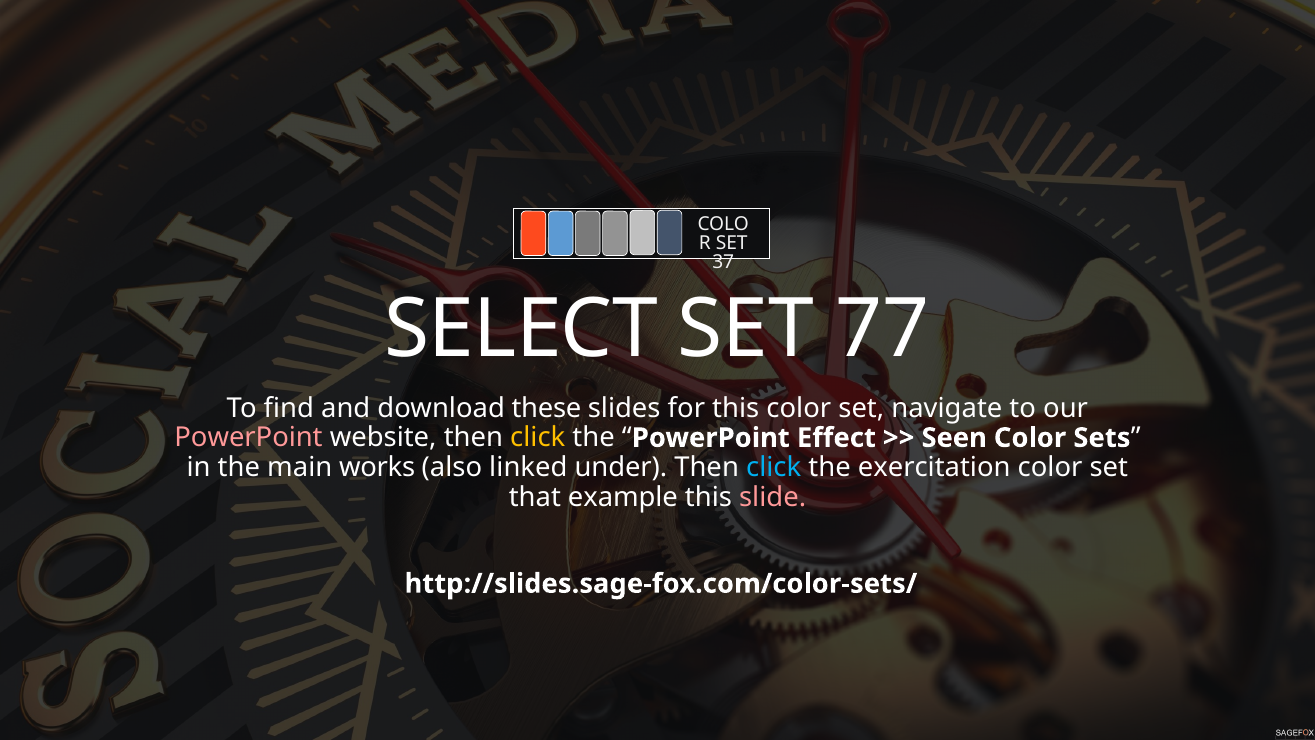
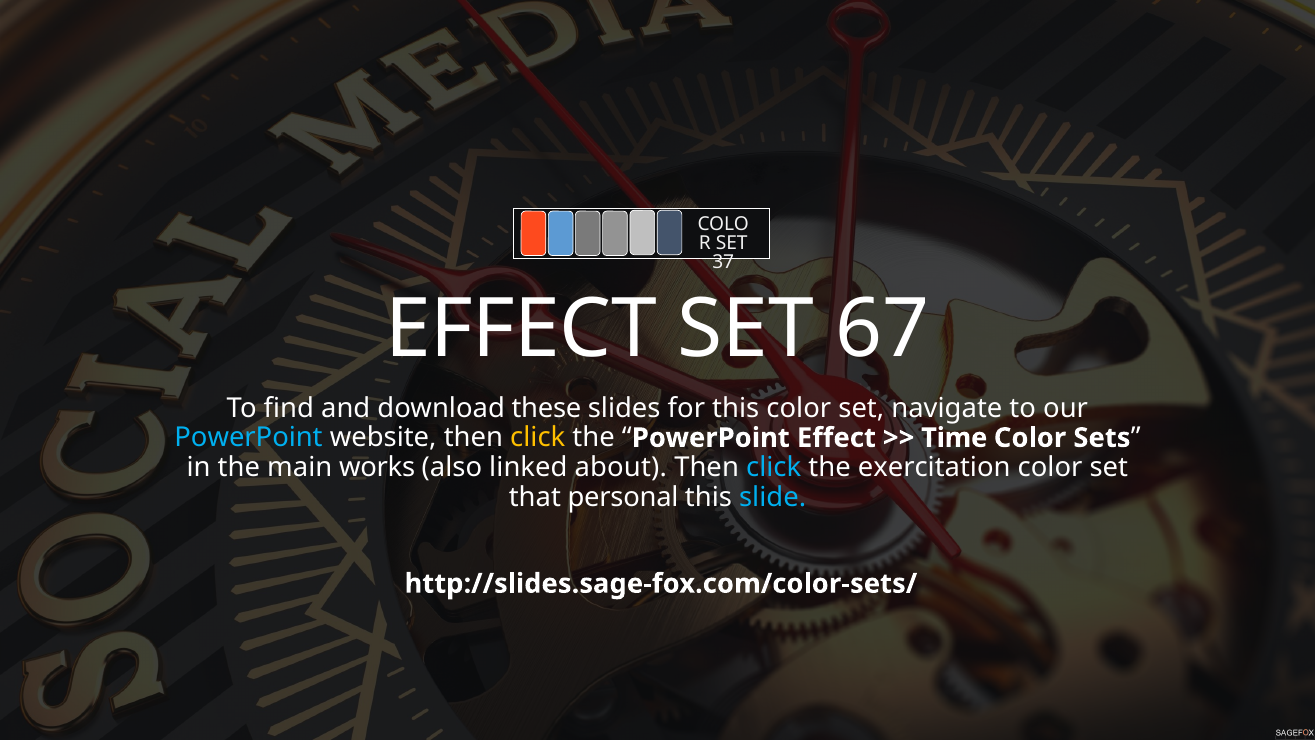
SELECT at (521, 329): SELECT -> EFFECT
77: 77 -> 67
PowerPoint at (249, 438) colour: pink -> light blue
Seen: Seen -> Time
under: under -> about
example: example -> personal
slide colour: pink -> light blue
